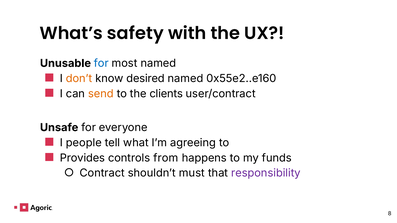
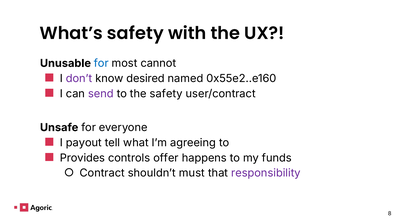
most named: named -> cannot
don’t colour: orange -> purple
send colour: orange -> purple
the clients: clients -> safety
people: people -> payout
from: from -> offer
